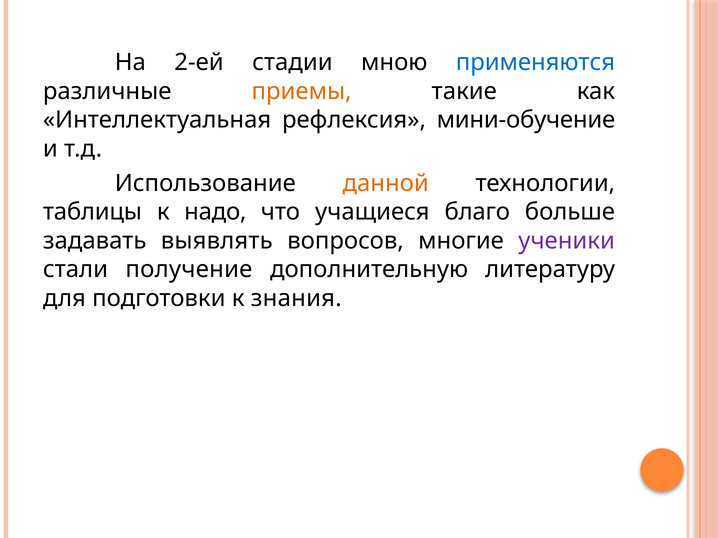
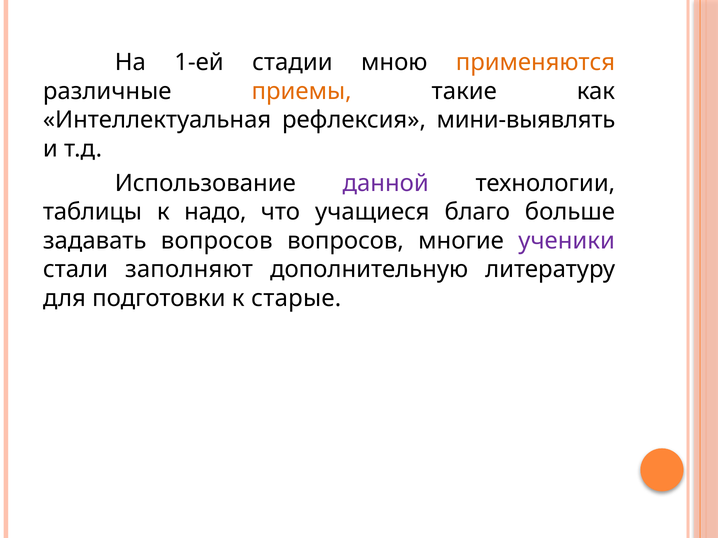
2-ей: 2-ей -> 1-ей
применяются colour: blue -> orange
мини-обучение: мини-обучение -> мини-выявлять
данной colour: orange -> purple
задавать выявлять: выявлять -> вопросов
получение: получение -> заполняют
знания: знания -> старые
